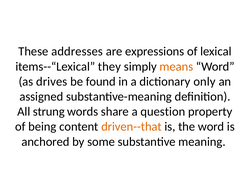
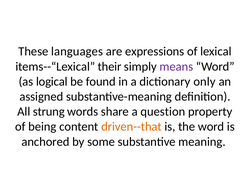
addresses: addresses -> languages
they: they -> their
means colour: orange -> purple
drives: drives -> logical
